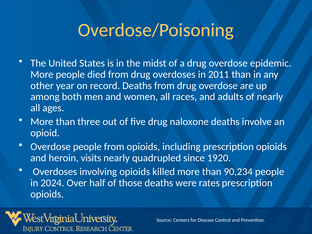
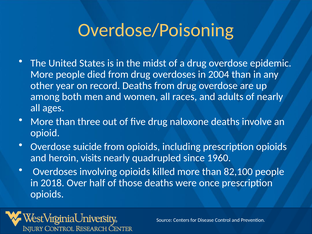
2011: 2011 -> 2004
Overdose people: people -> suicide
1920: 1920 -> 1960
90,234: 90,234 -> 82,100
2024: 2024 -> 2018
rates: rates -> once
